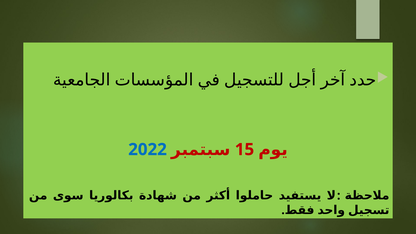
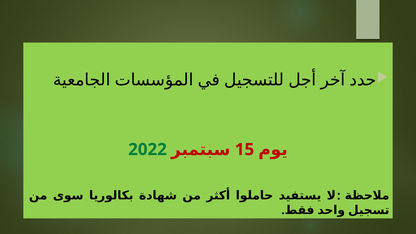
2022 colour: blue -> green
